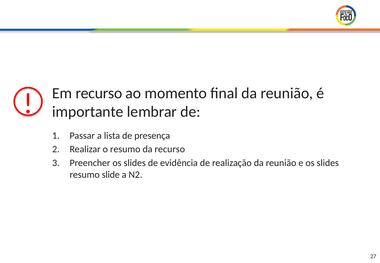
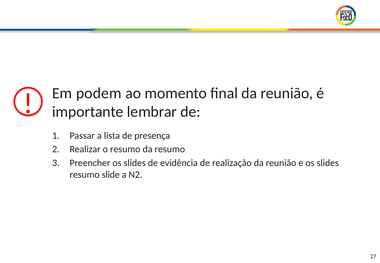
Em recurso: recurso -> podem
da recurso: recurso -> resumo
